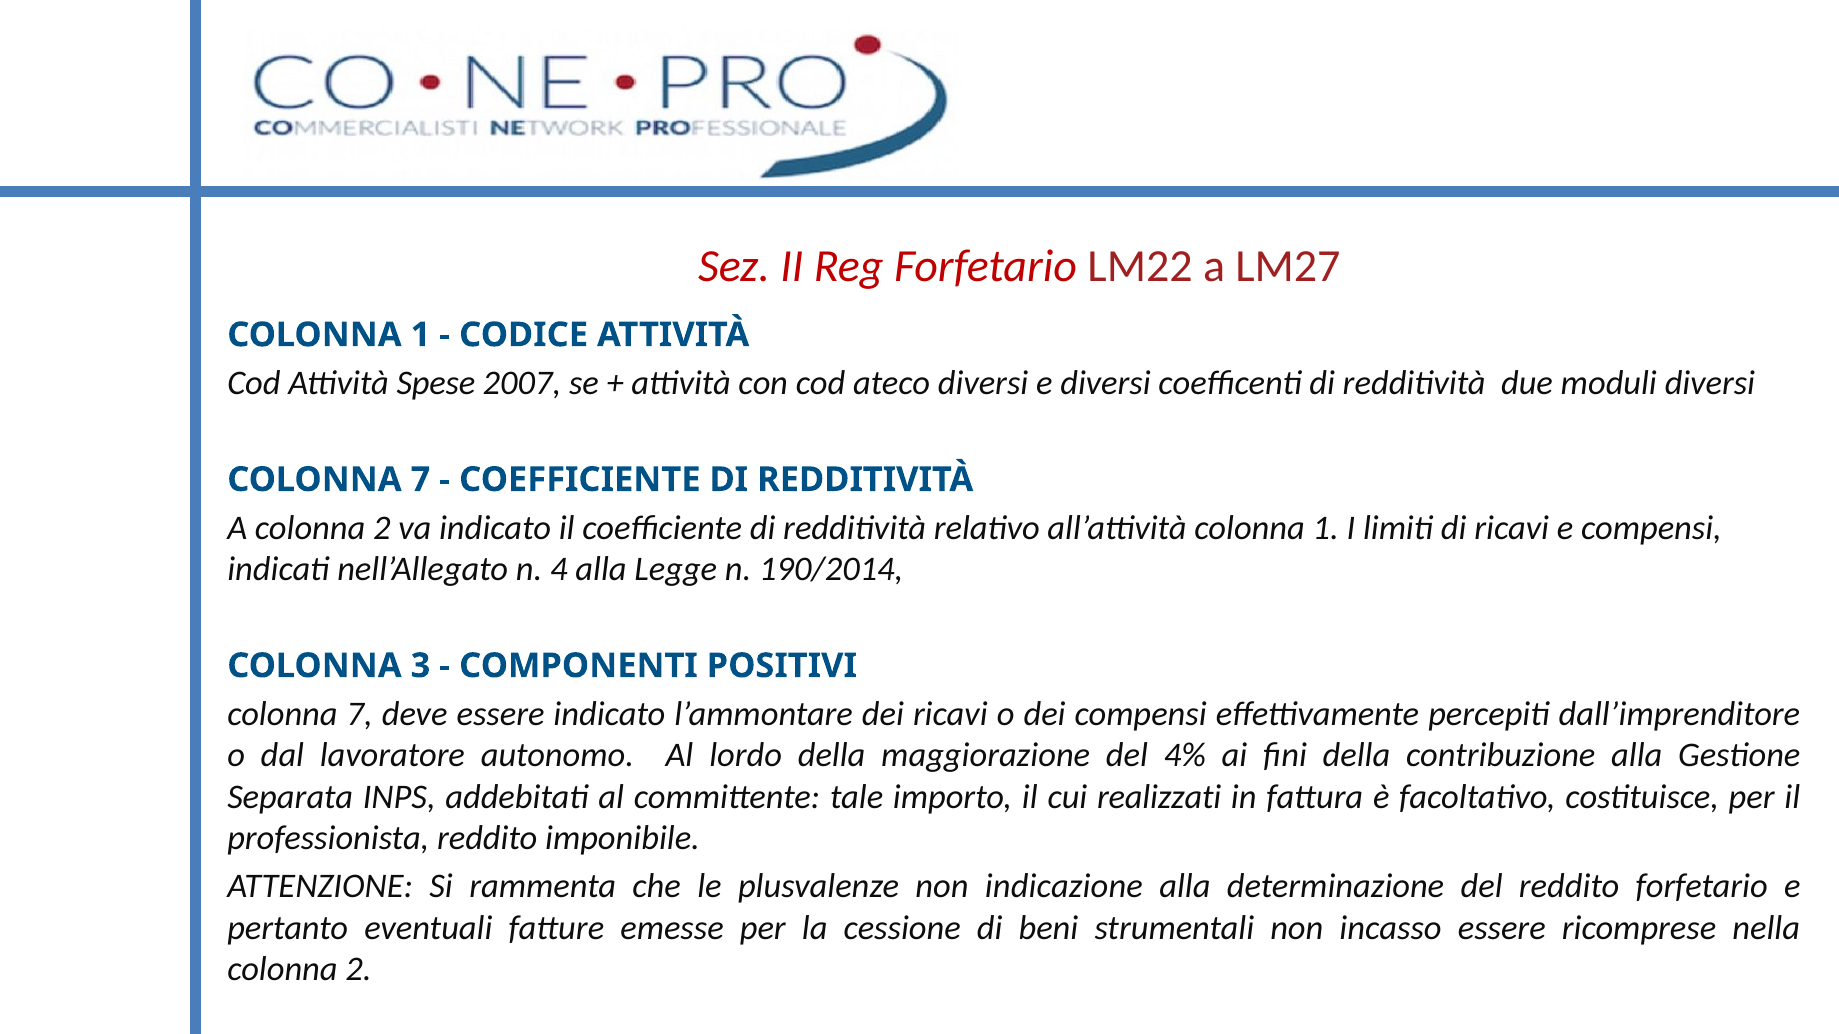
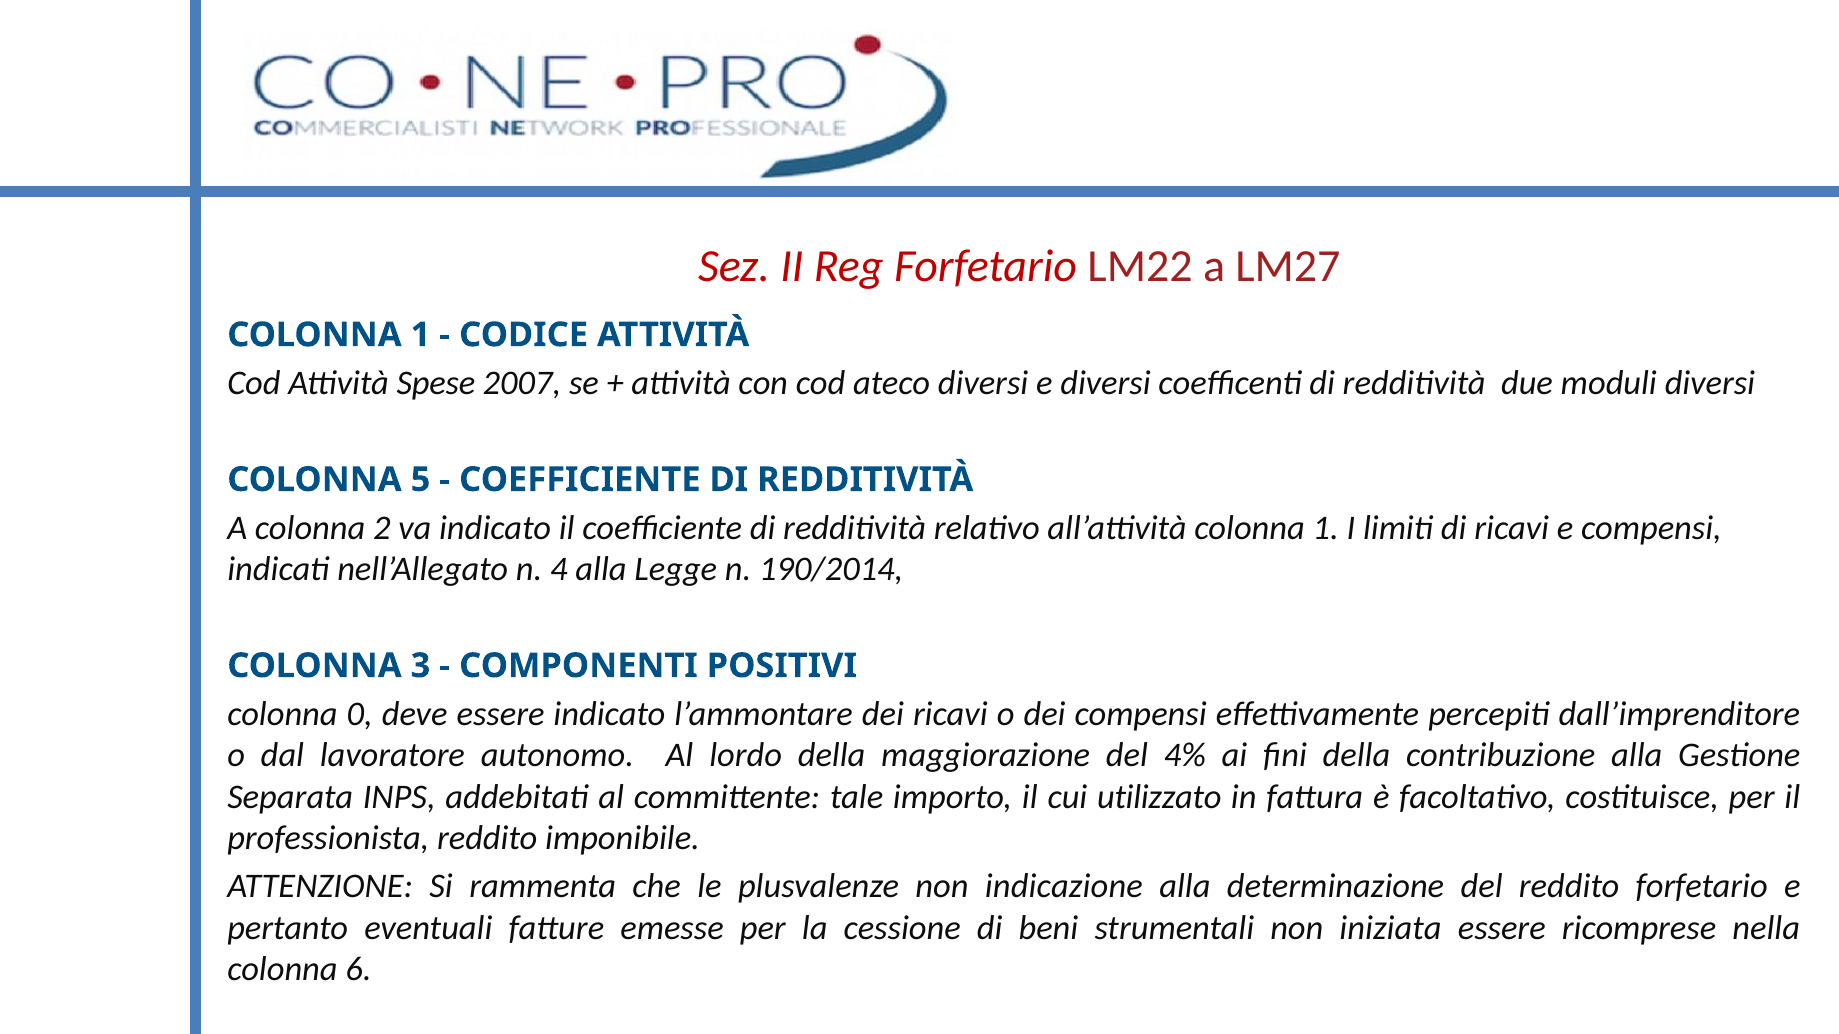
7 at (420, 480): 7 -> 5
7 at (360, 714): 7 -> 0
realizzati: realizzati -> utilizzato
incasso: incasso -> iniziata
2 at (358, 969): 2 -> 6
